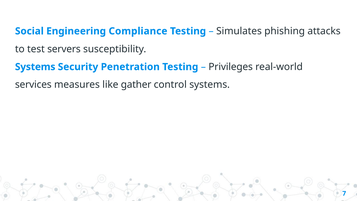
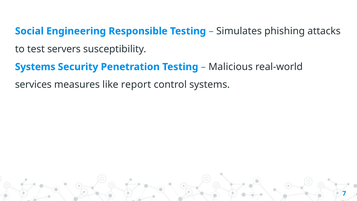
Compliance: Compliance -> Responsible
Privileges: Privileges -> Malicious
gather: gather -> report
